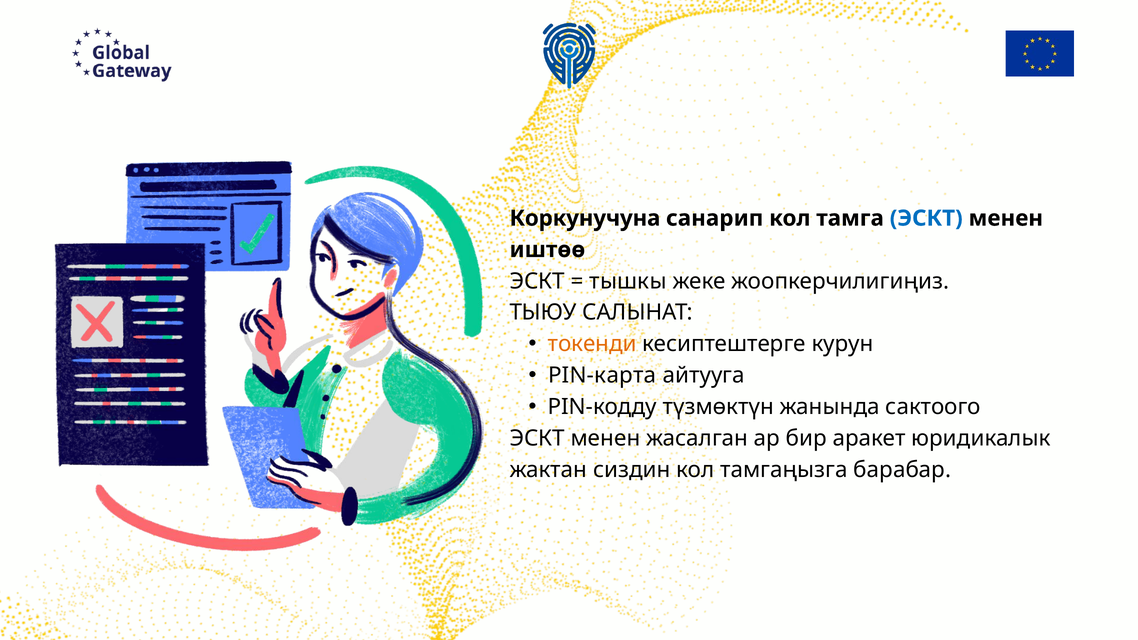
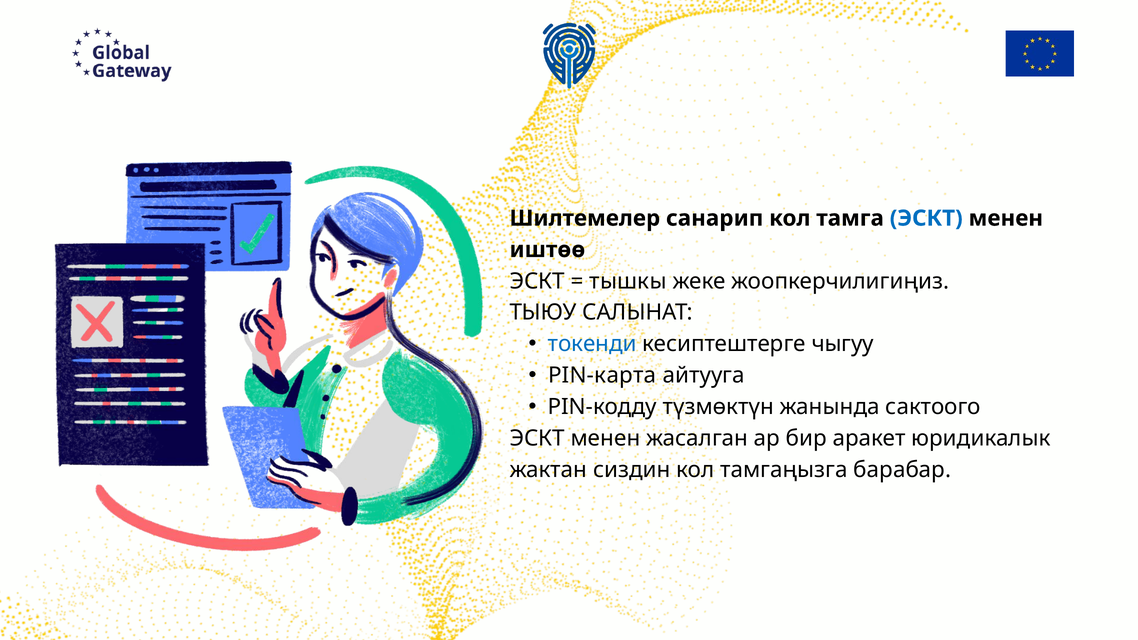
Коркунучуна: Коркунучуна -> Шилтемелер
токенди colour: orange -> blue
курун: курун -> чыгуу
